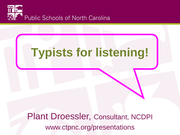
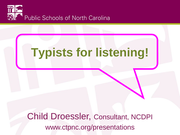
Plant: Plant -> Child
